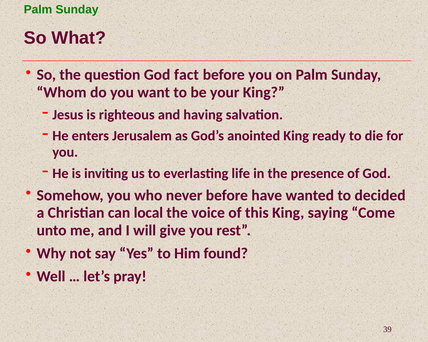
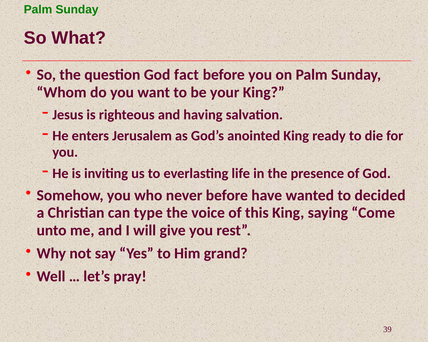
local: local -> type
found: found -> grand
